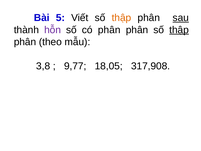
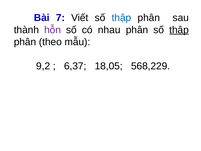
5: 5 -> 7
thập at (121, 18) colour: orange -> blue
sau underline: present -> none
có phân: phân -> nhau
3,8: 3,8 -> 9,2
9,77: 9,77 -> 6,37
317,908: 317,908 -> 568,229
